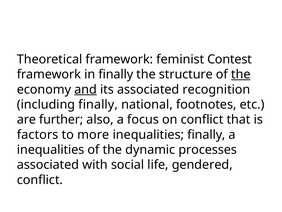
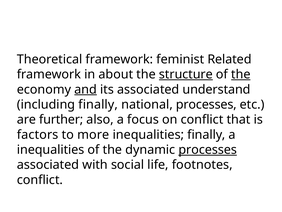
Contest: Contest -> Related
in finally: finally -> about
structure underline: none -> present
recognition: recognition -> understand
national footnotes: footnotes -> processes
processes at (208, 149) underline: none -> present
gendered: gendered -> footnotes
